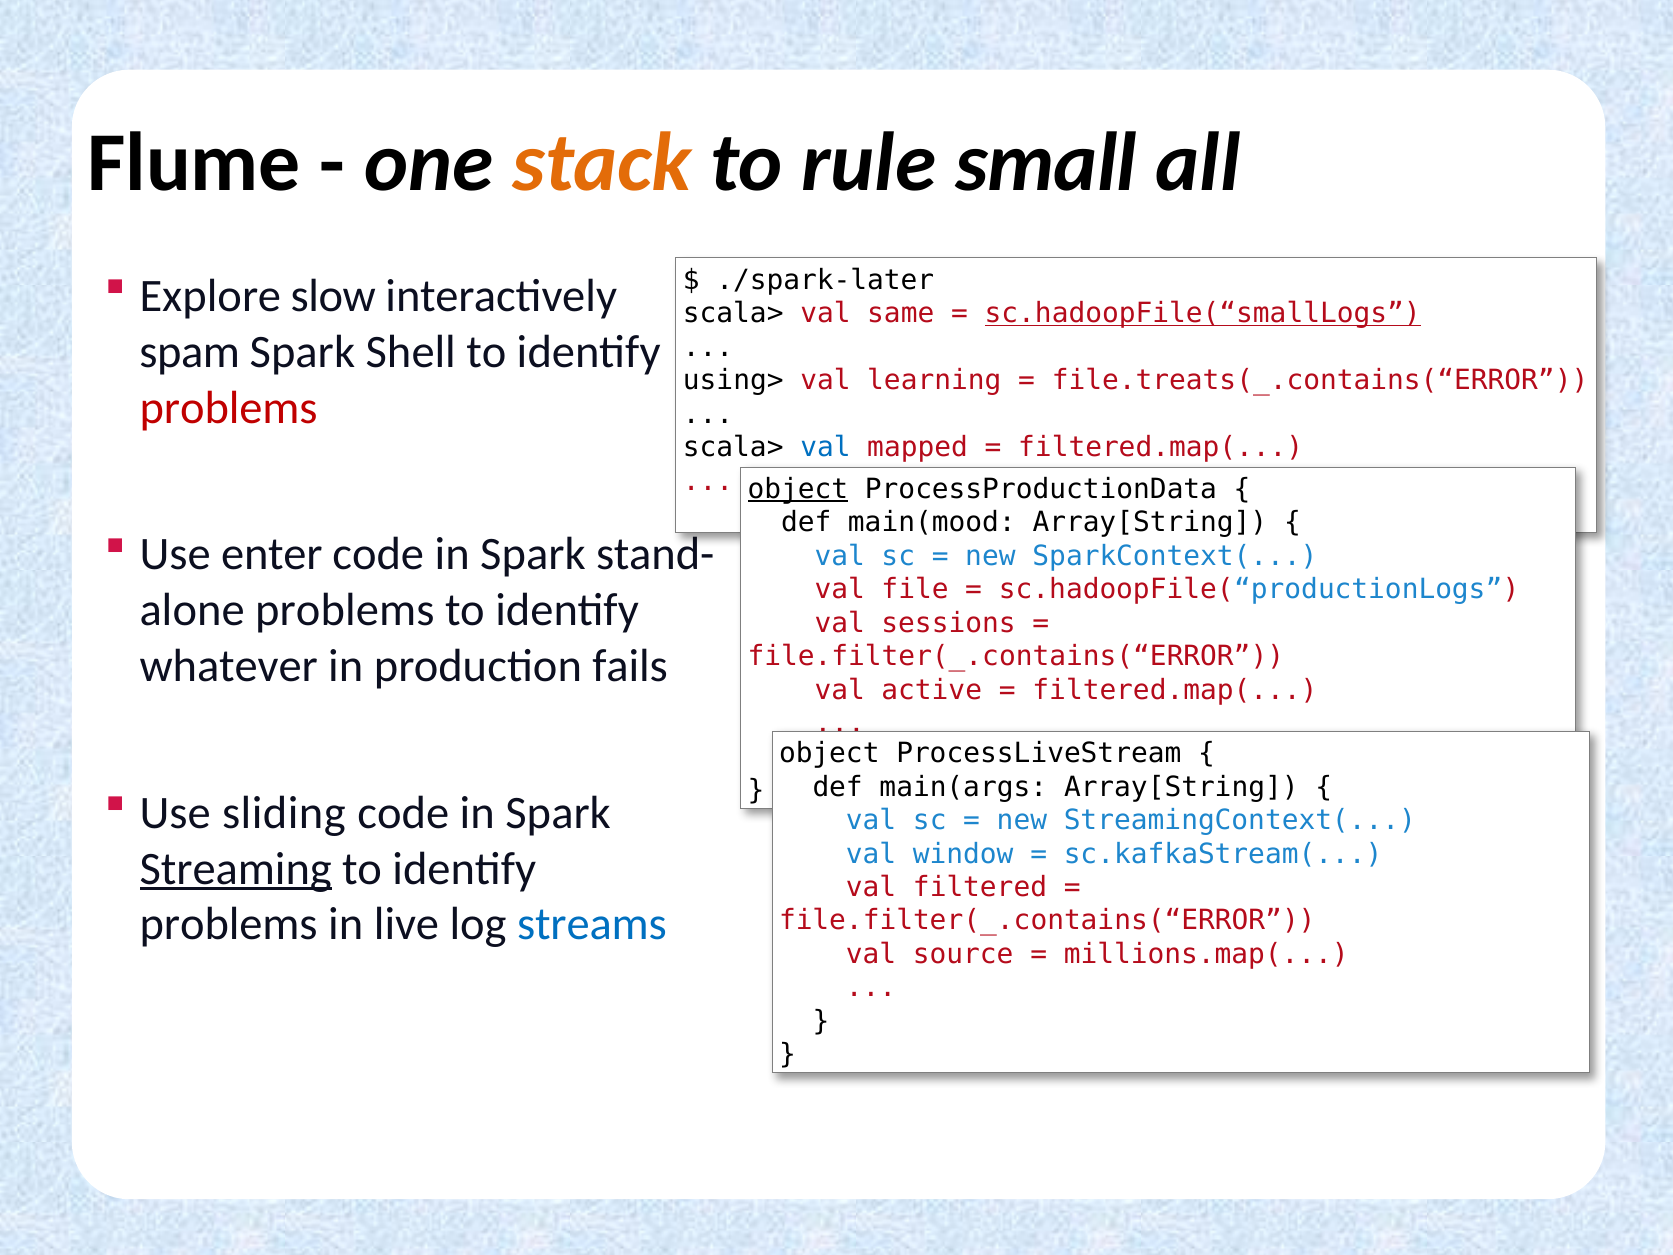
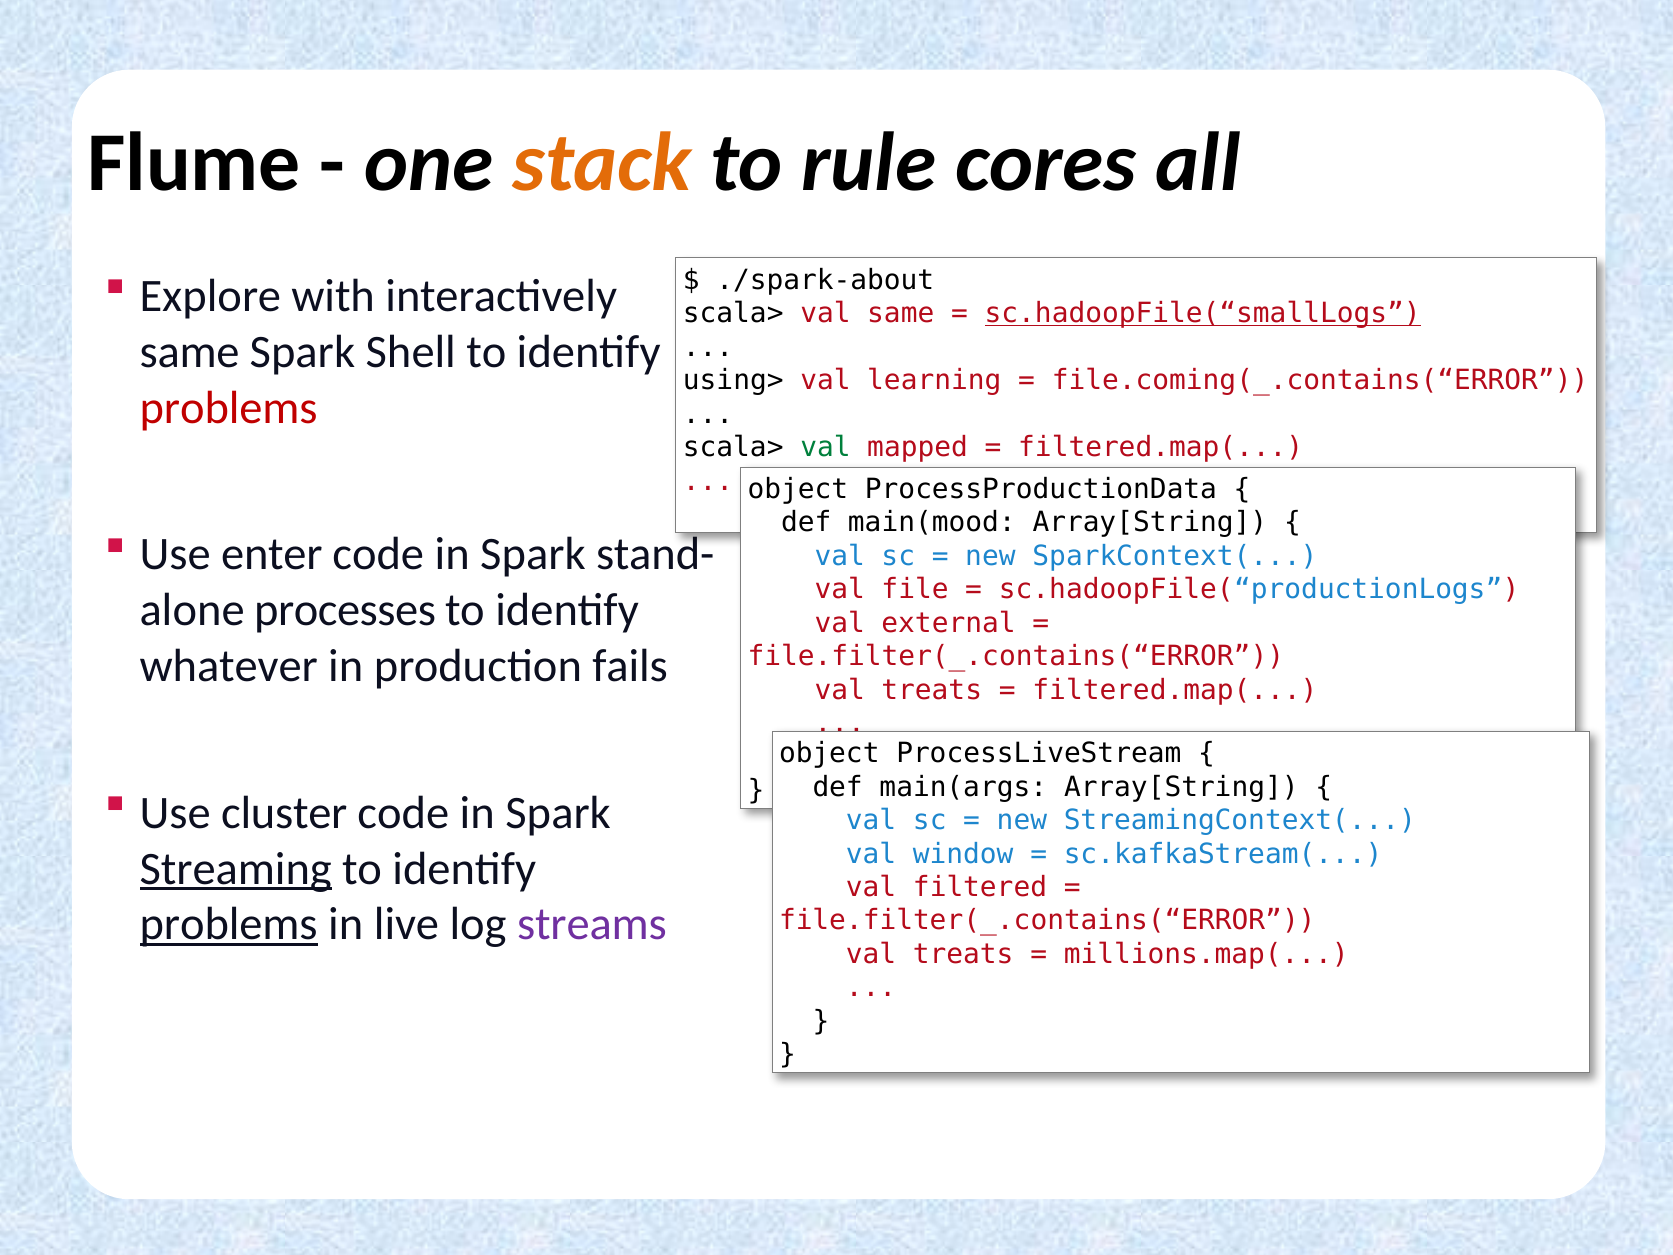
small: small -> cores
./spark-later: ./spark-later -> ./spark-about
slow: slow -> with
spam at (190, 352): spam -> same
file.treats(_.contains(“ERROR: file.treats(_.contains(“ERROR -> file.coming(_.contains(“ERROR
val at (825, 447) colour: blue -> green
object at (798, 489) underline: present -> none
problems at (345, 610): problems -> processes
sessions: sessions -> external
active at (932, 690): active -> treats
sliding: sliding -> cluster
problems at (229, 924) underline: none -> present
streams colour: blue -> purple
source at (963, 954): source -> treats
